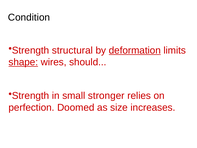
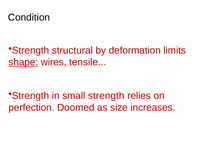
deformation underline: present -> none
should: should -> tensile
small stronger: stronger -> strength
